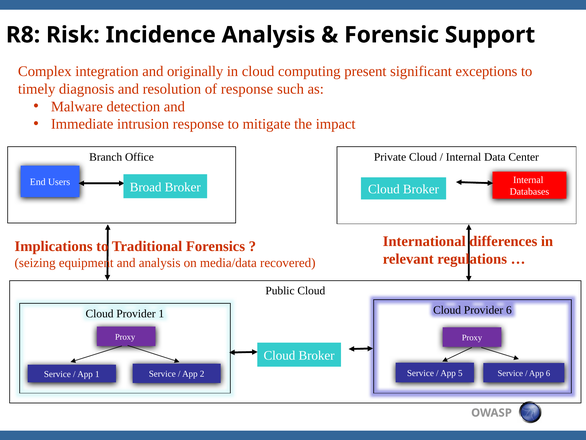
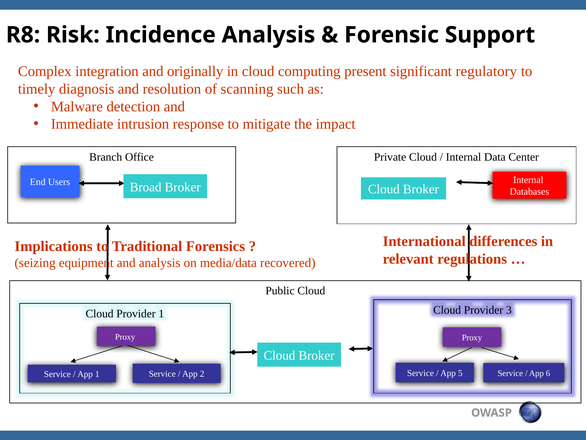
exceptions: exceptions -> regulatory
of response: response -> scanning
Provider 6: 6 -> 3
